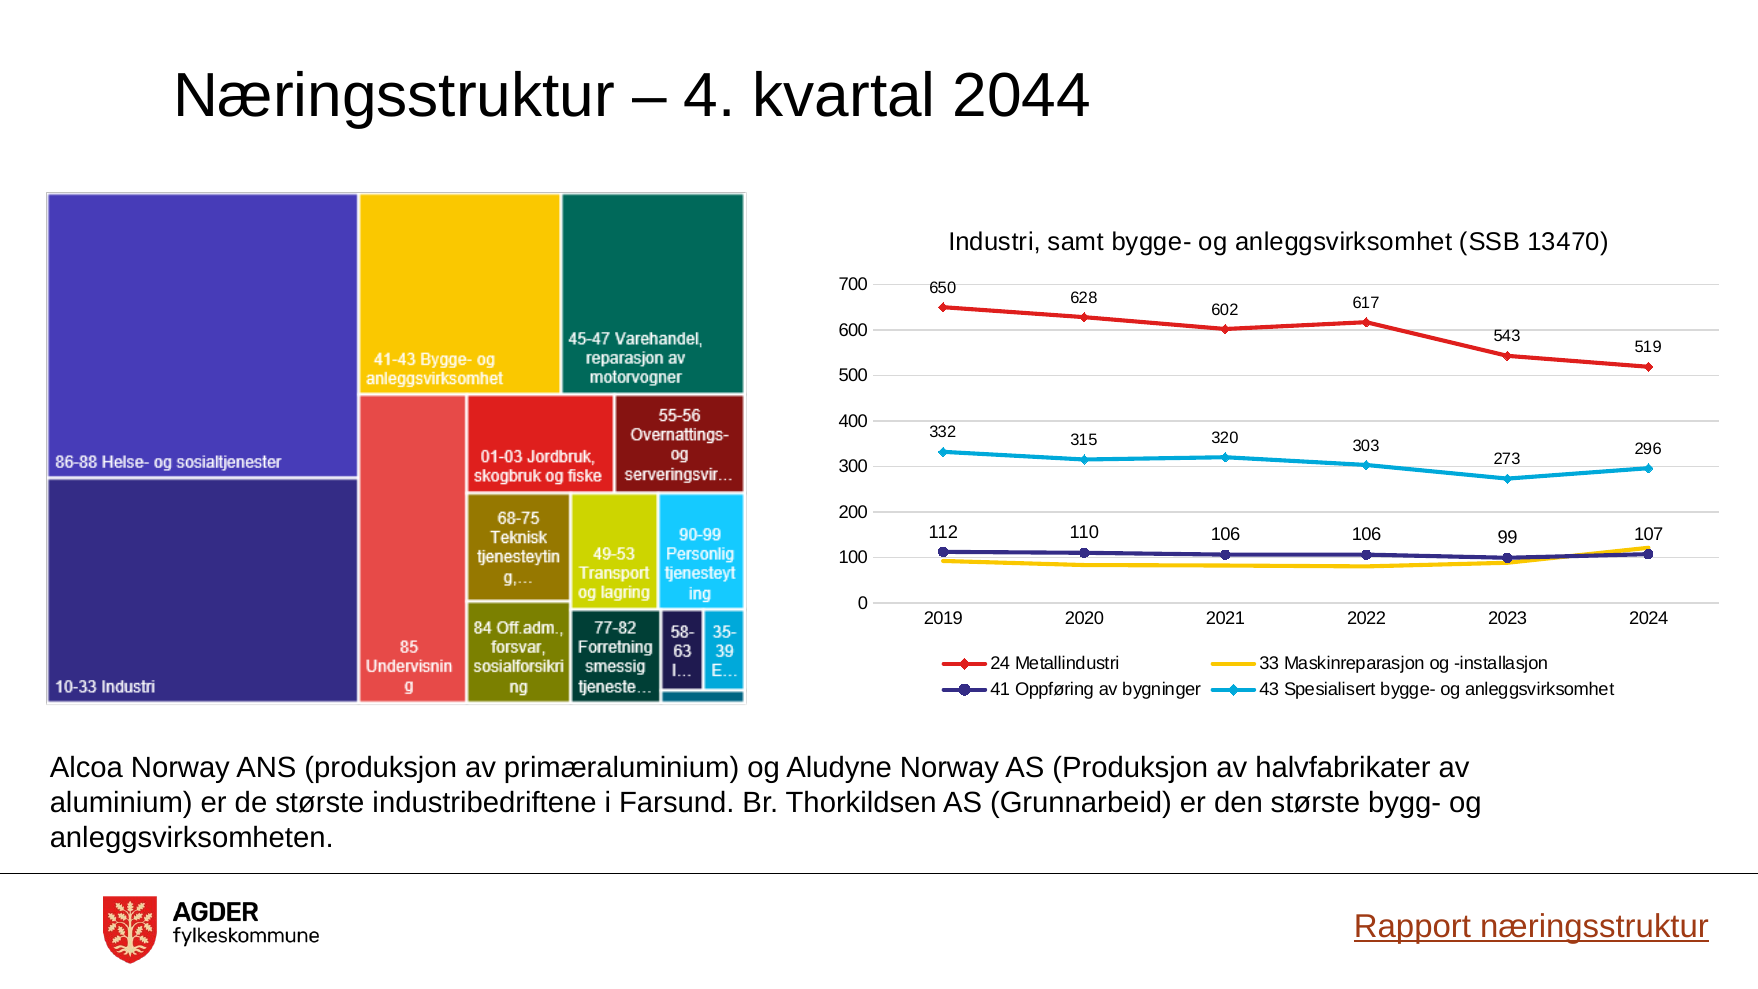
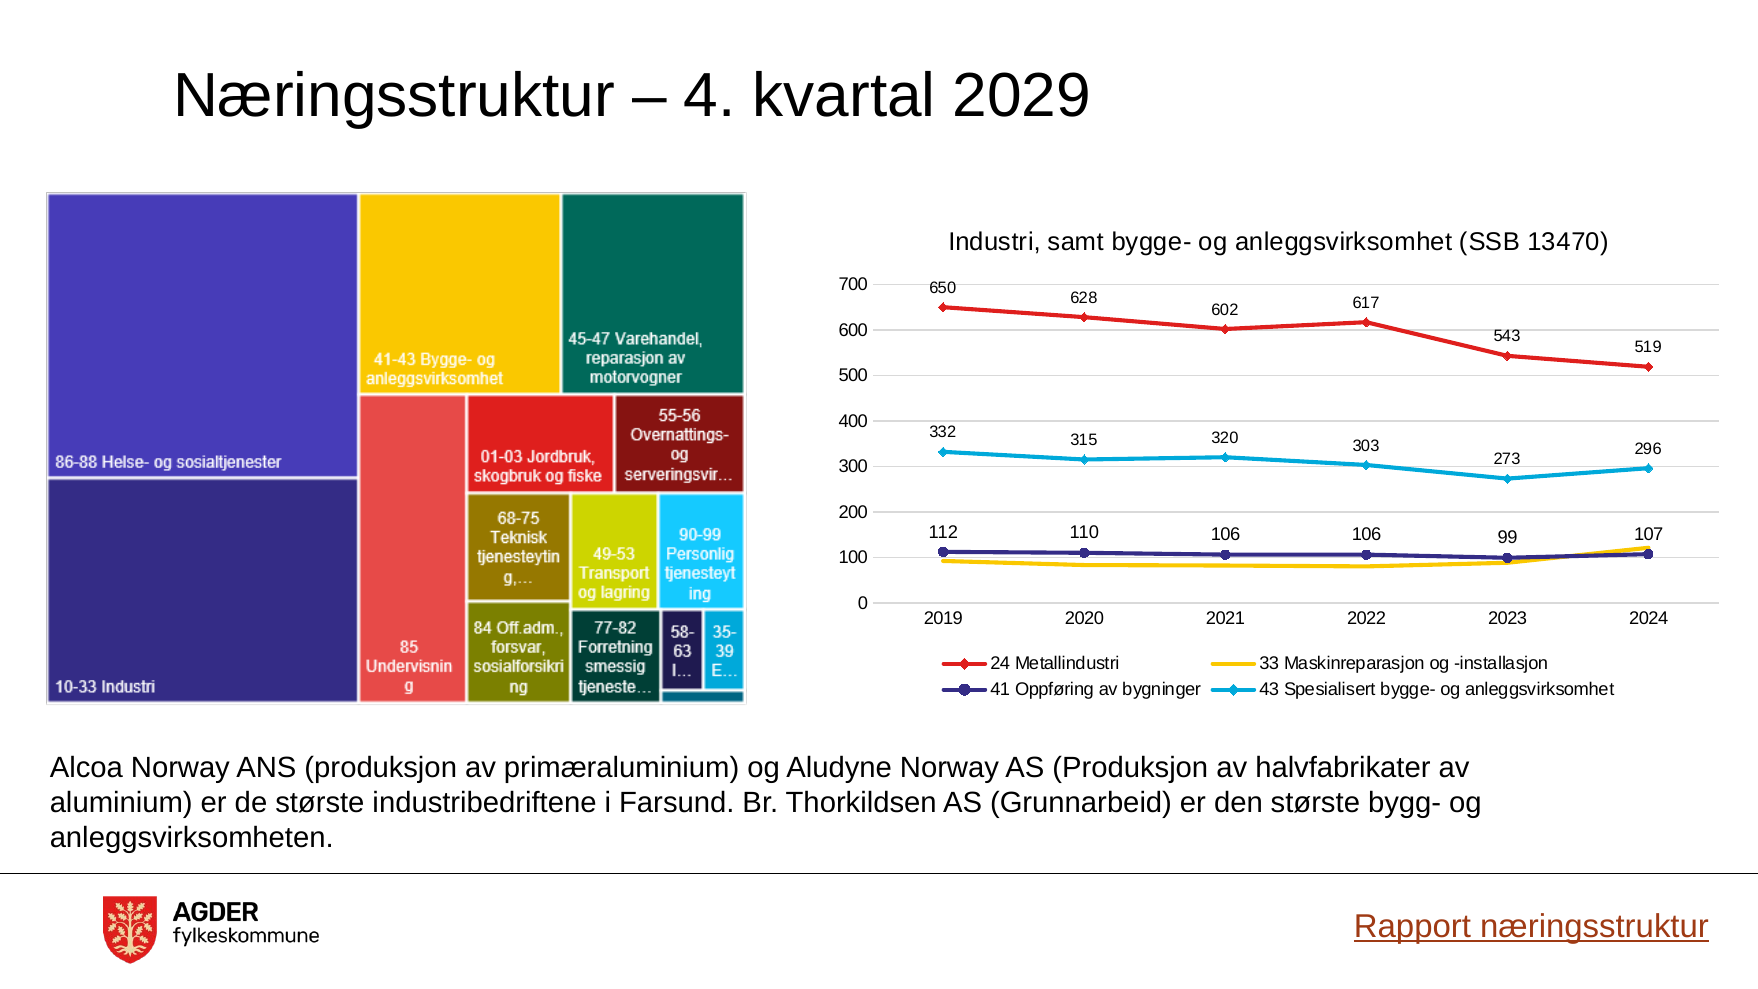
2044: 2044 -> 2029
